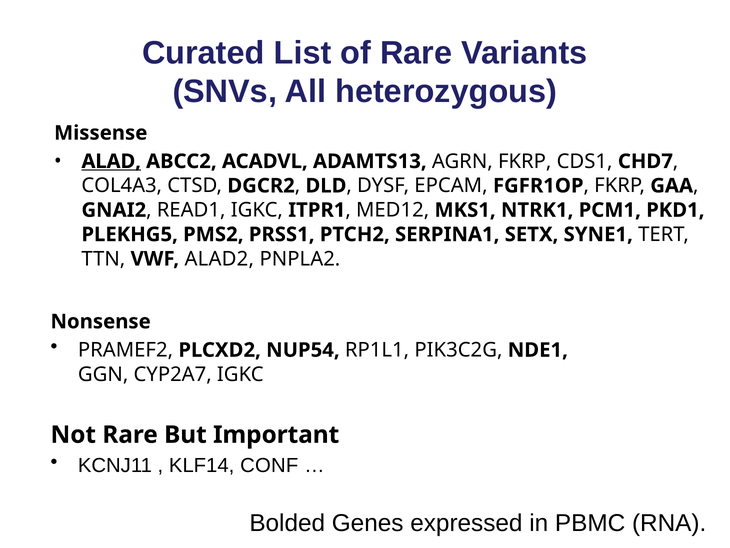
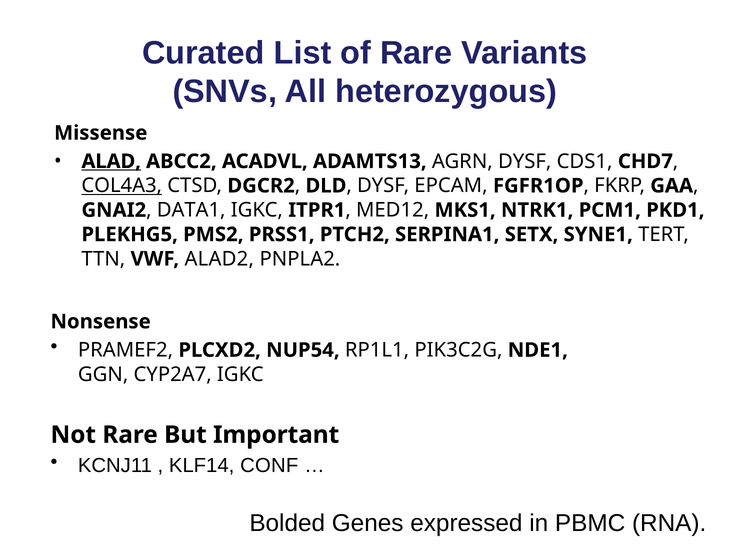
AGRN FKRP: FKRP -> DYSF
COL4A3 underline: none -> present
READ1: READ1 -> DATA1
